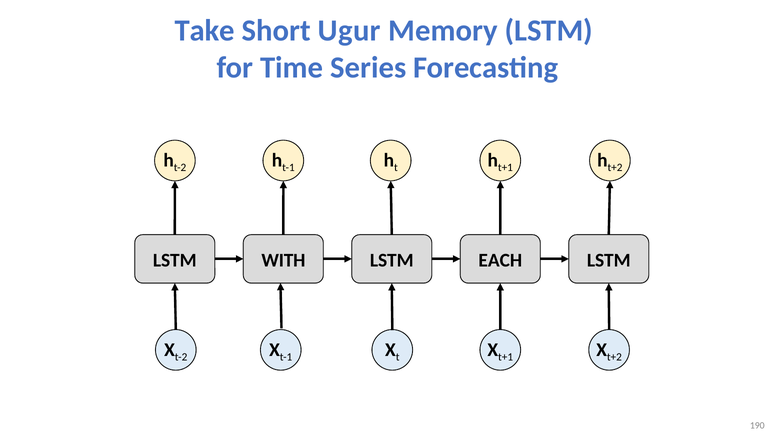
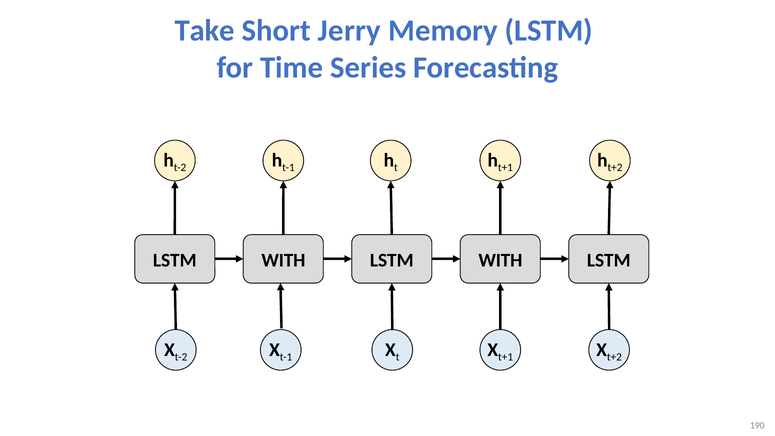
Ugur: Ugur -> Jerry
LSTM EACH: EACH -> WITH
